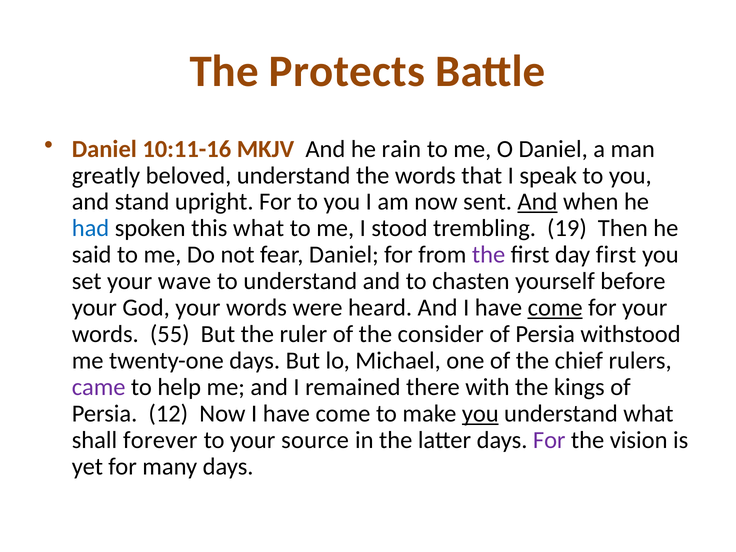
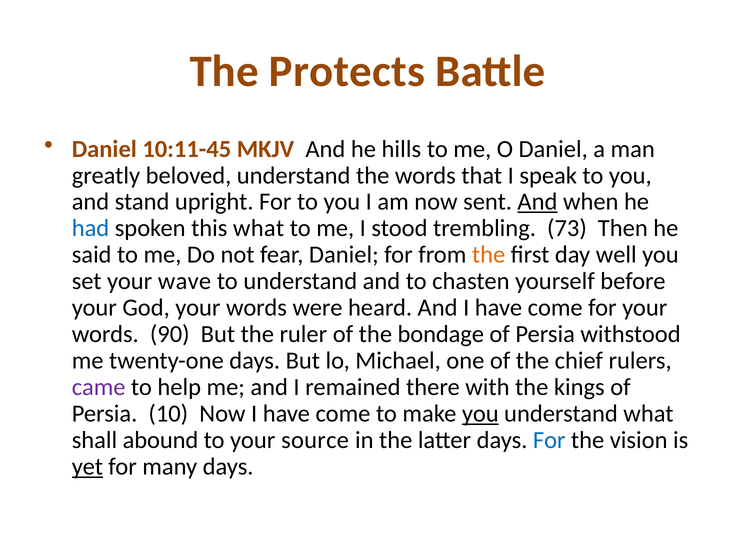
10:11-16: 10:11-16 -> 10:11-45
rain: rain -> hills
19: 19 -> 73
the at (489, 255) colour: purple -> orange
day first: first -> well
come at (555, 308) underline: present -> none
55: 55 -> 90
consider: consider -> bondage
12: 12 -> 10
forever: forever -> abound
For at (549, 440) colour: purple -> blue
yet underline: none -> present
